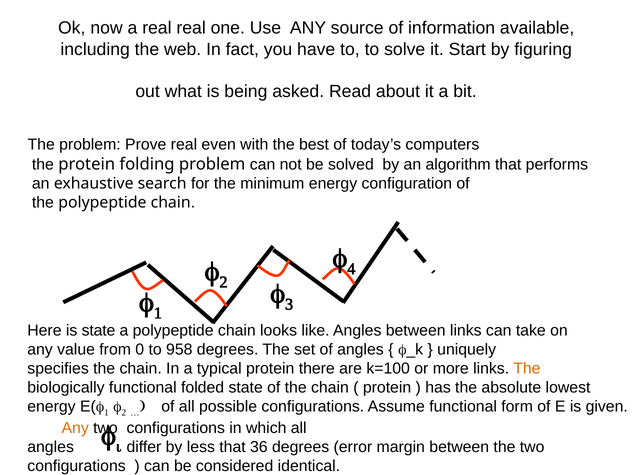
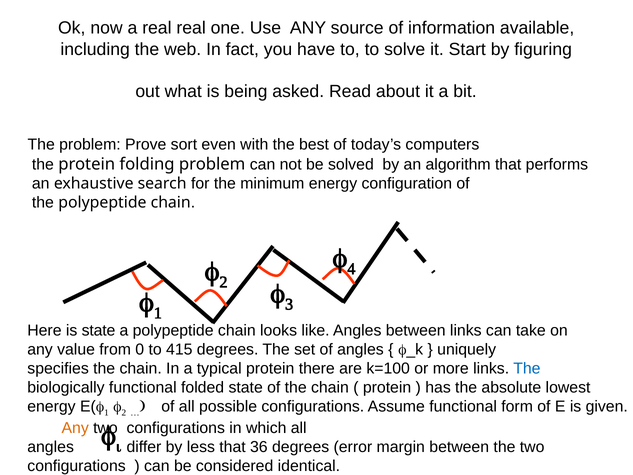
Prove real: real -> sort
958: 958 -> 415
The at (527, 368) colour: orange -> blue
